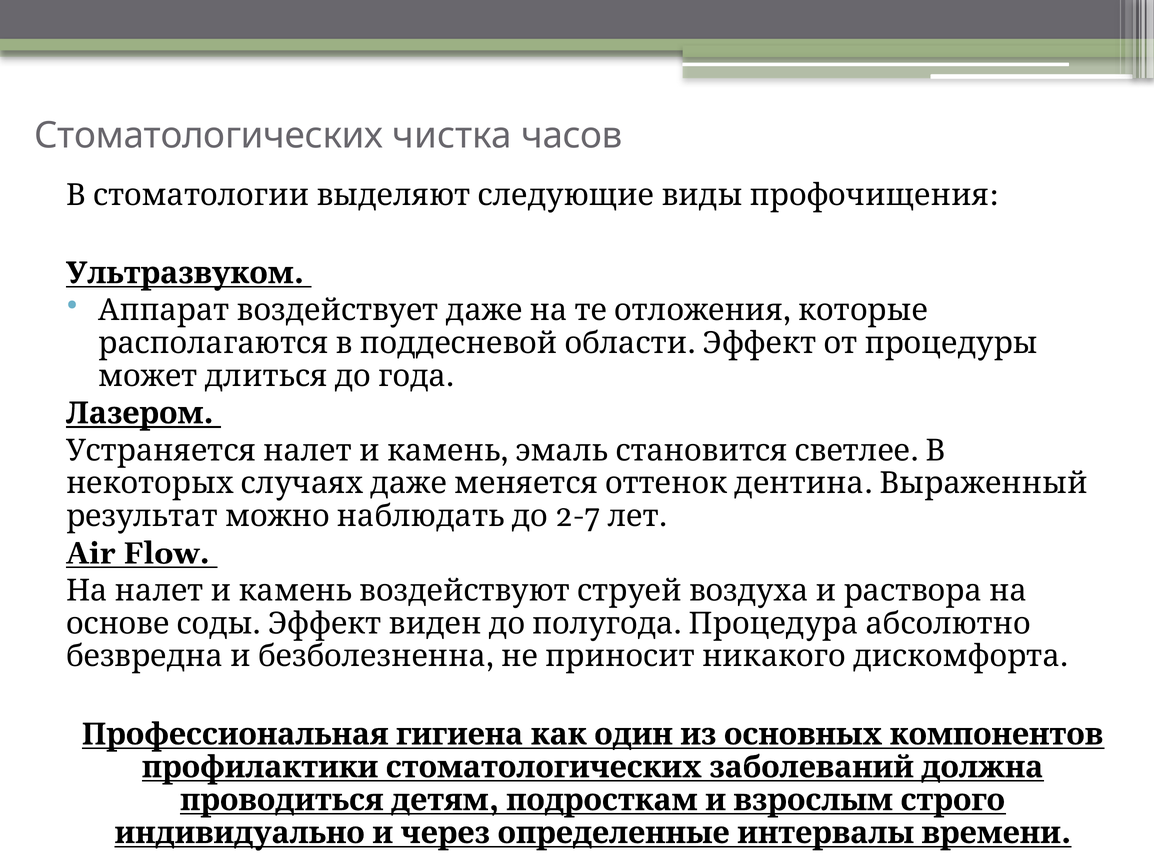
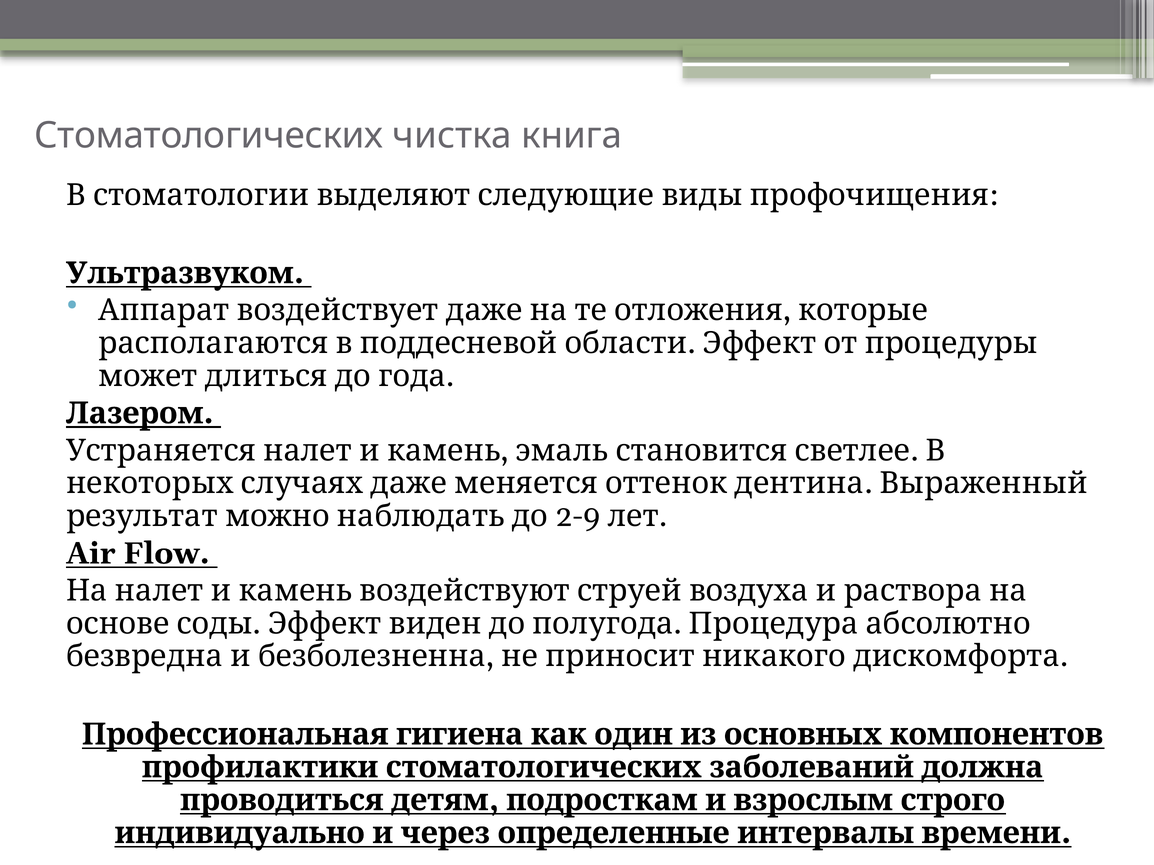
часов: часов -> книга
2-7: 2-7 -> 2-9
